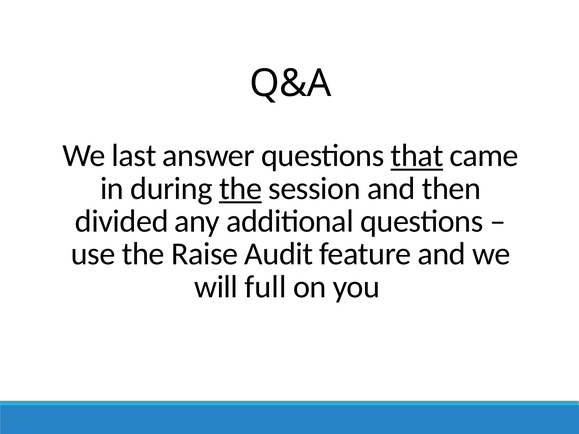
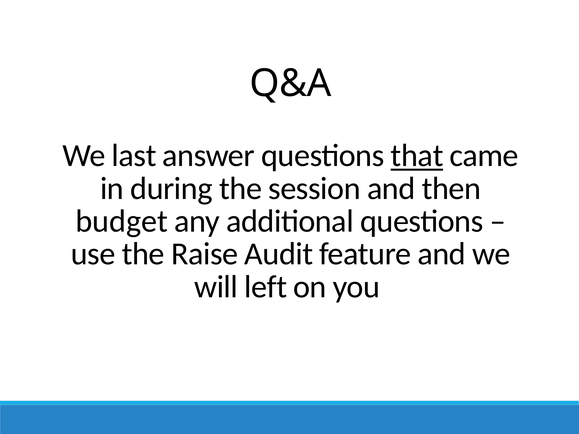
the at (241, 189) underline: present -> none
divided: divided -> budget
full: full -> left
